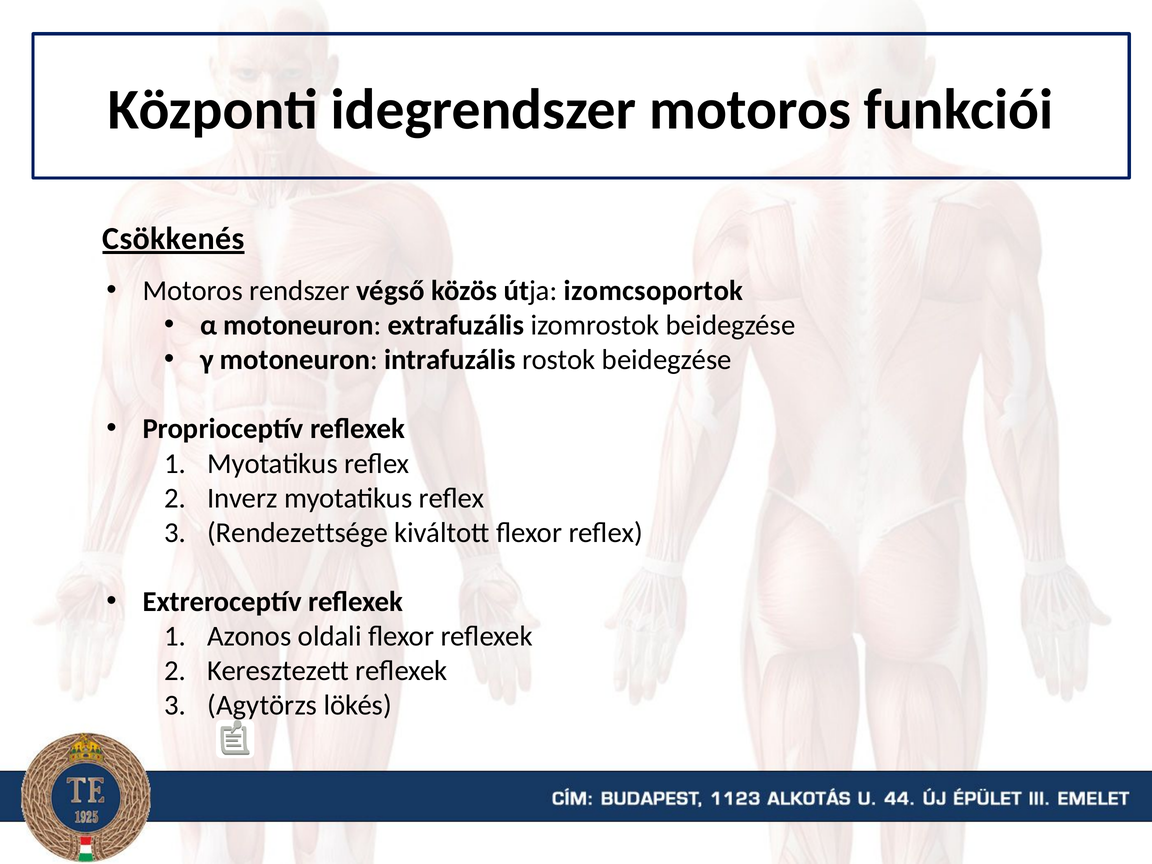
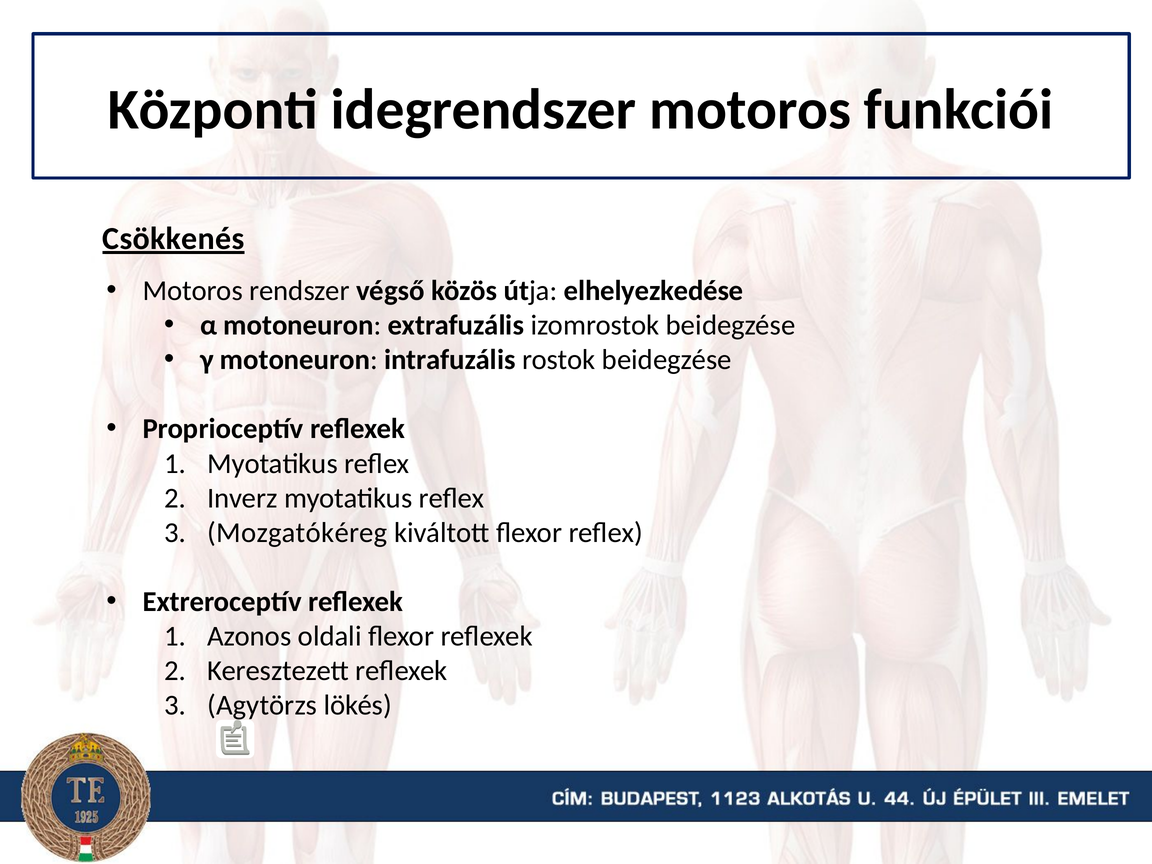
izomcsoportok: izomcsoportok -> elhelyezkedése
Rendezettsége: Rendezettsége -> Mozgatókéreg
